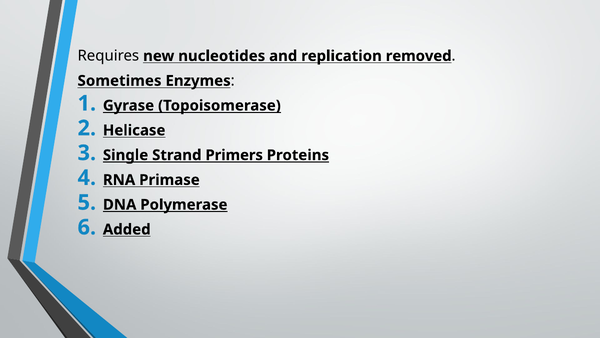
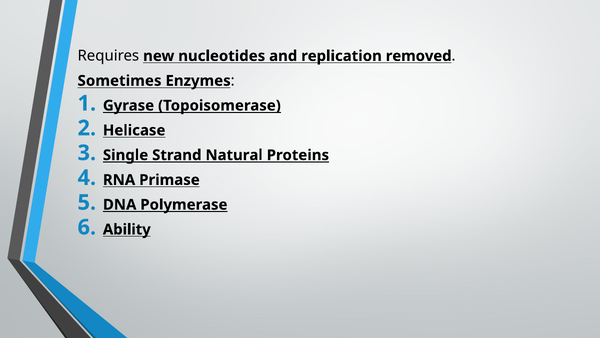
Primers: Primers -> Natural
Added: Added -> Ability
